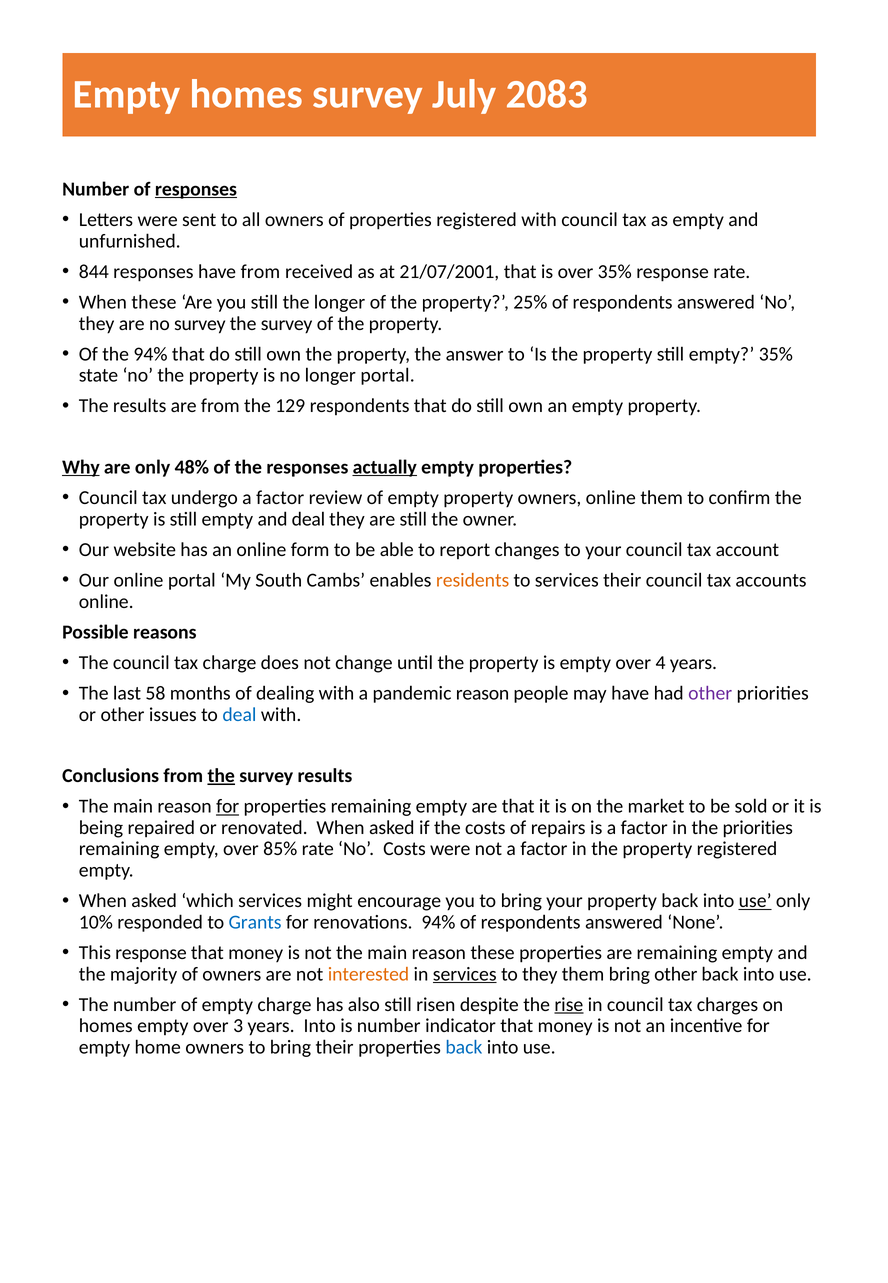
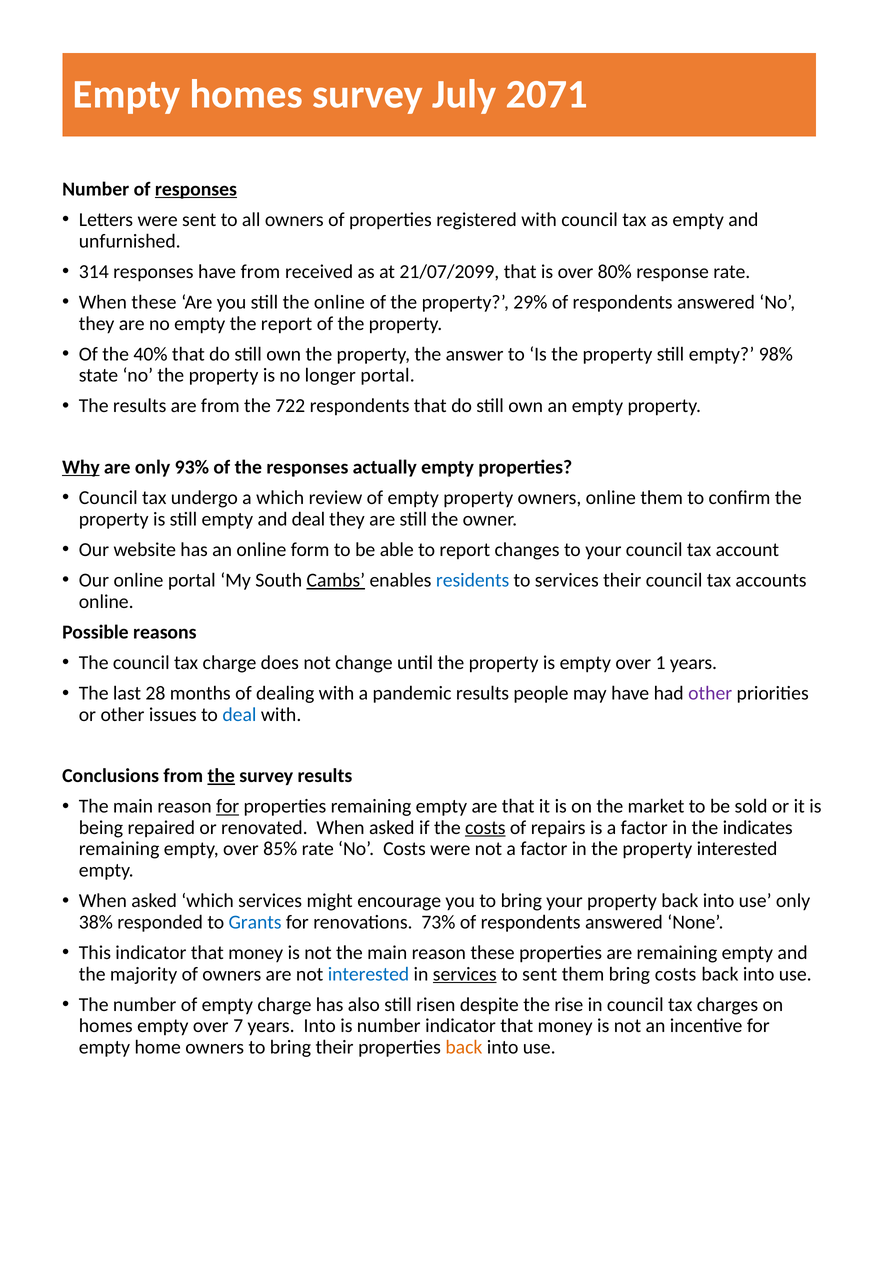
2083: 2083 -> 2071
844: 844 -> 314
21/07/2001: 21/07/2001 -> 21/07/2099
over 35%: 35% -> 80%
the longer: longer -> online
25%: 25% -> 29%
no survey: survey -> empty
survey at (287, 323): survey -> report
the 94%: 94% -> 40%
empty 35%: 35% -> 98%
129: 129 -> 722
48%: 48% -> 93%
actually underline: present -> none
undergo a factor: factor -> which
Cambs underline: none -> present
residents colour: orange -> blue
4: 4 -> 1
58: 58 -> 28
pandemic reason: reason -> results
costs at (485, 827) underline: none -> present
the priorities: priorities -> indicates
property registered: registered -> interested
use at (755, 901) underline: present -> none
10%: 10% -> 38%
renovations 94%: 94% -> 73%
This response: response -> indicator
interested at (369, 974) colour: orange -> blue
to they: they -> sent
bring other: other -> costs
rise underline: present -> none
3: 3 -> 7
back at (464, 1047) colour: blue -> orange
